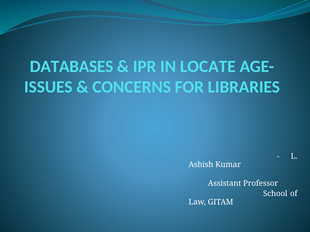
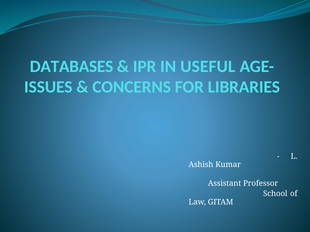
LOCATE: LOCATE -> USEFUL
